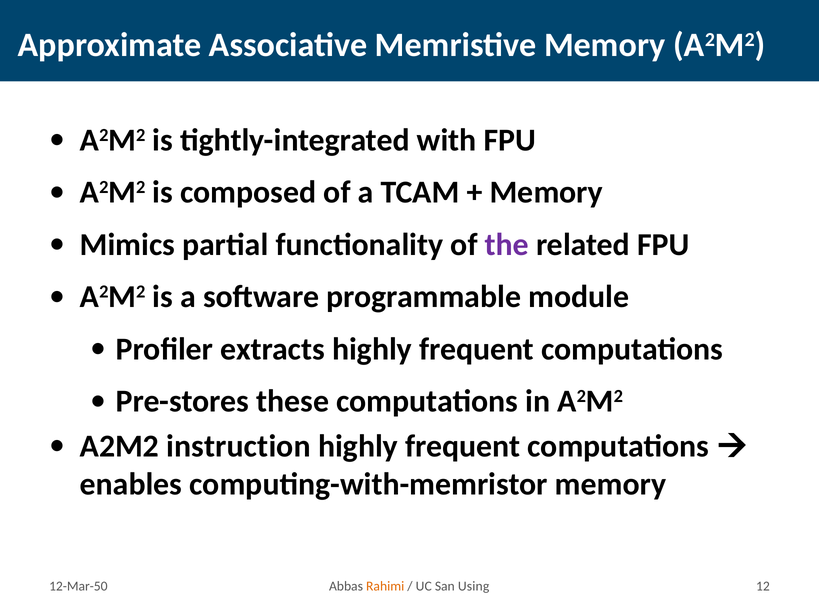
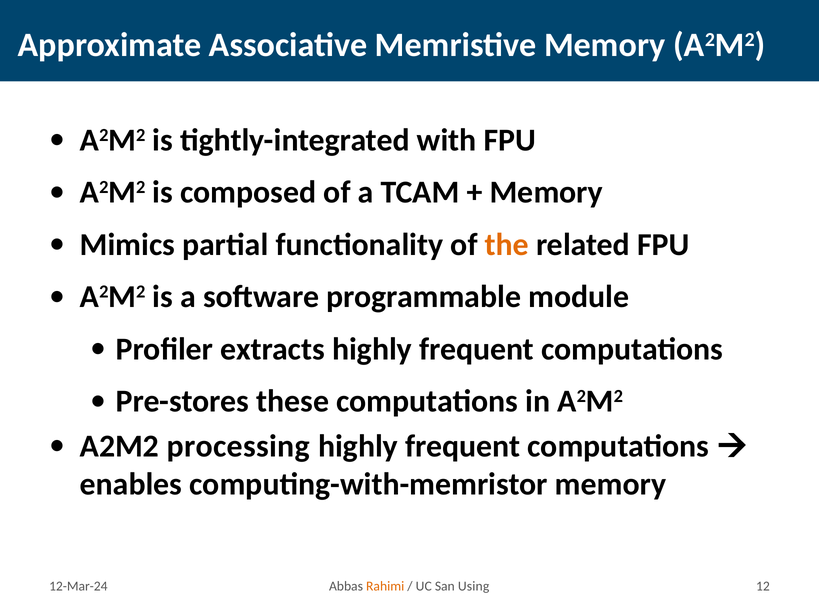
the colour: purple -> orange
instruction: instruction -> processing
12-Mar-50: 12-Mar-50 -> 12-Mar-24
